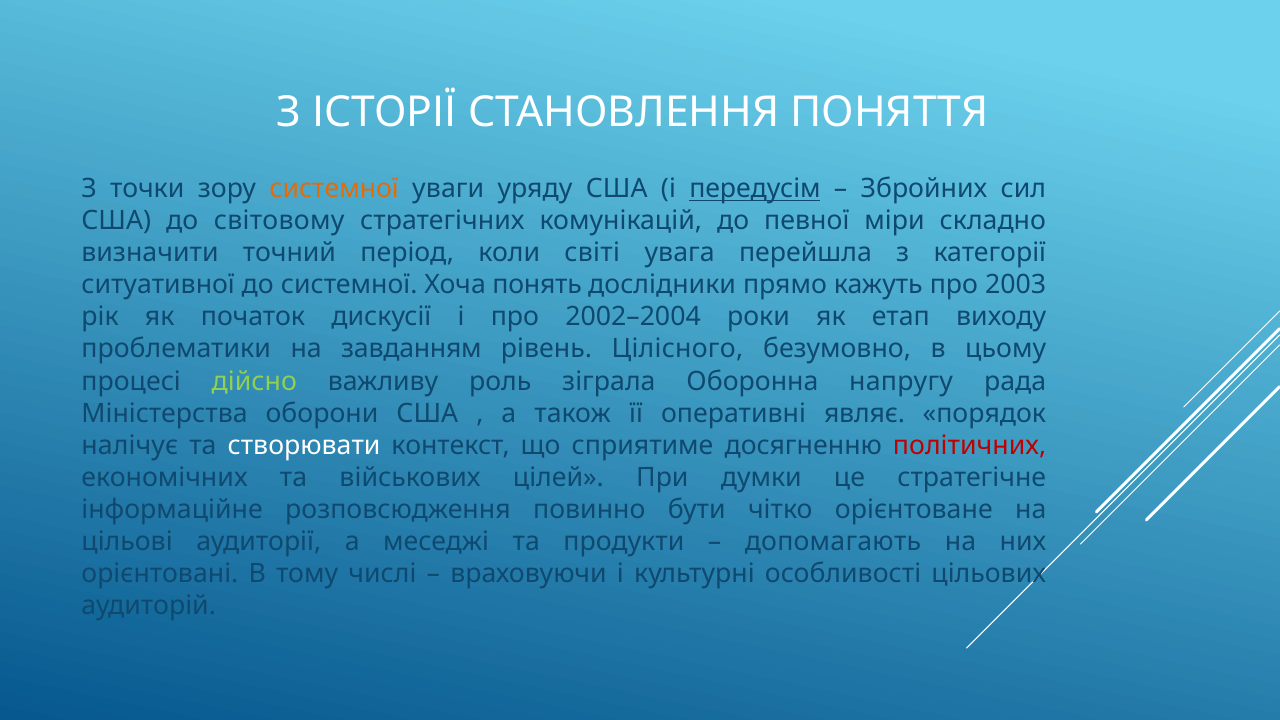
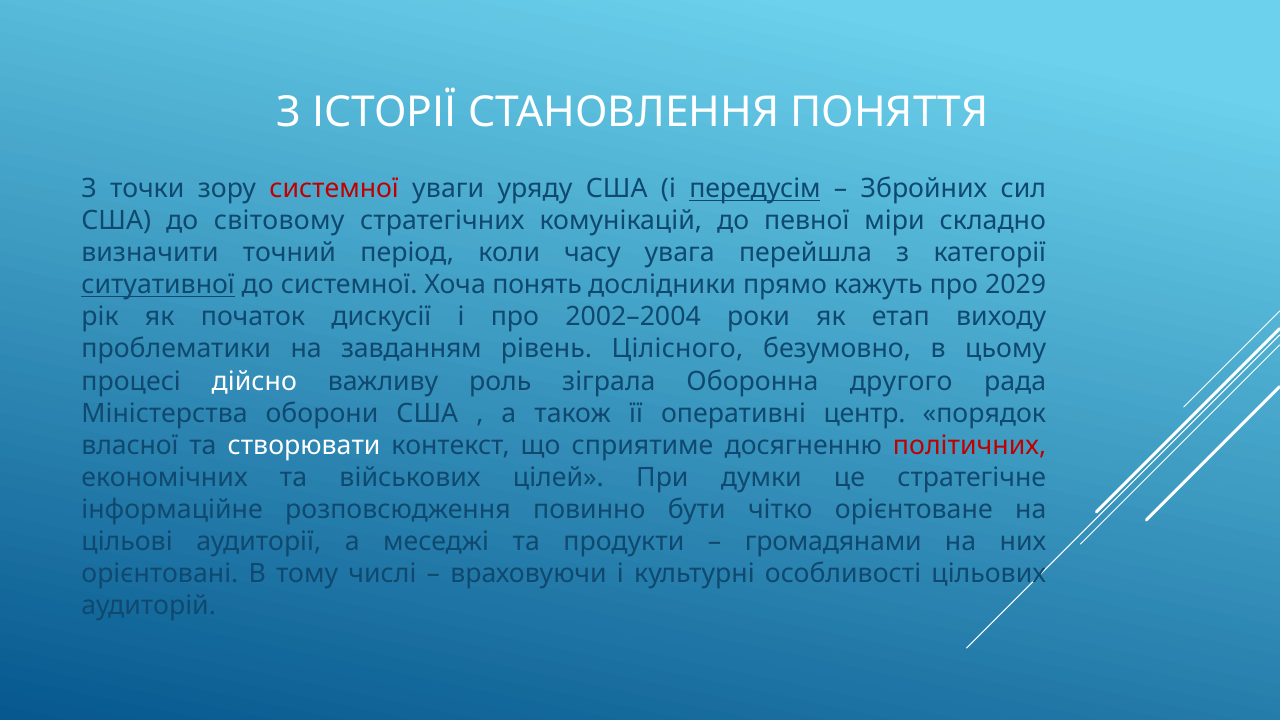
системної at (334, 189) colour: orange -> red
світі: світі -> часу
ситуативної underline: none -> present
2003: 2003 -> 2029
дійсно colour: light green -> white
напругу: напругу -> другого
являє: являє -> центр
налічує: налічує -> власної
допомагають: допомагають -> громадянами
